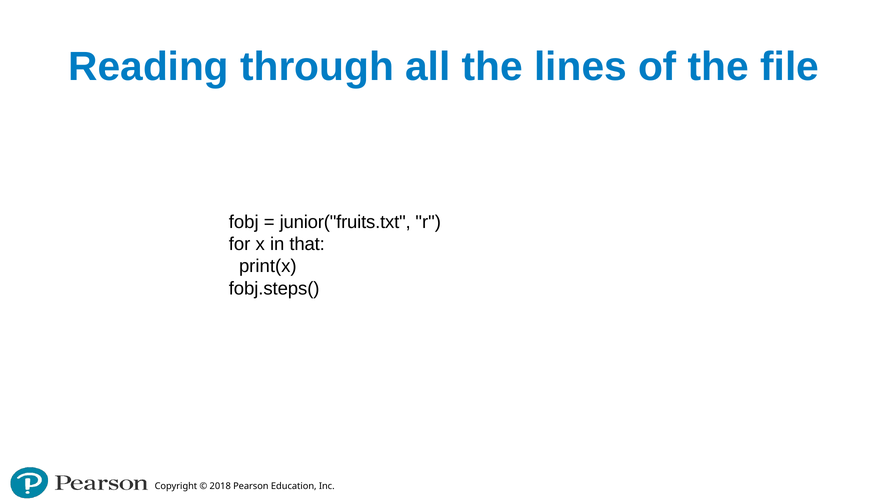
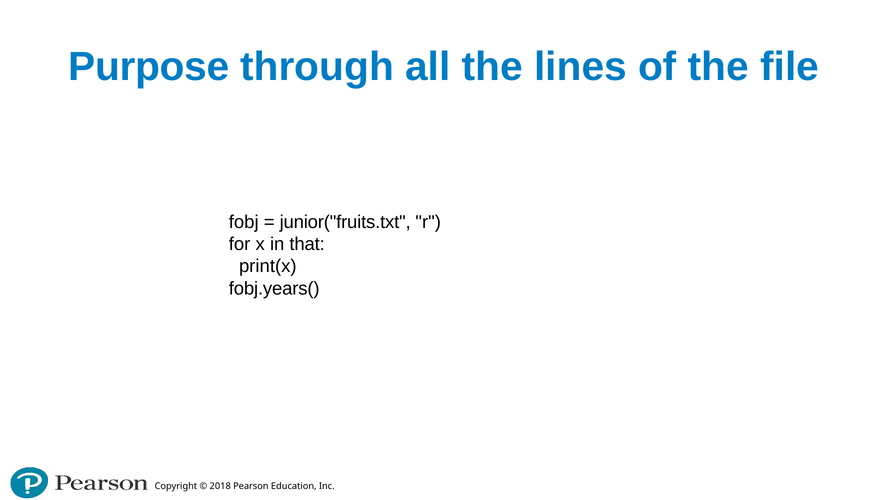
Reading: Reading -> Purpose
fobj.steps(: fobj.steps( -> fobj.years(
